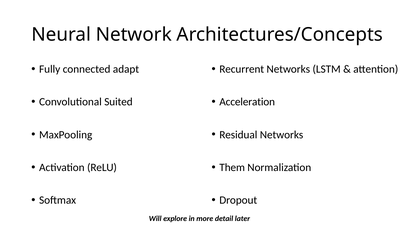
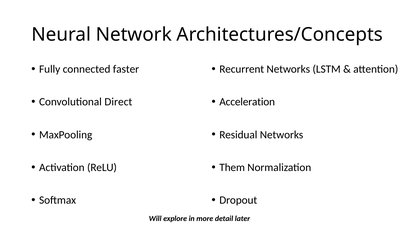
adapt: adapt -> faster
Suited: Suited -> Direct
